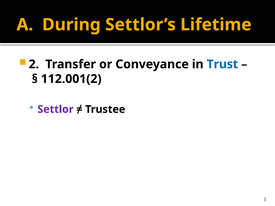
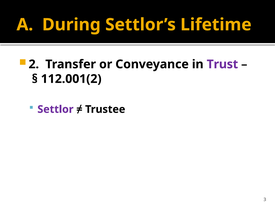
Trust colour: blue -> purple
